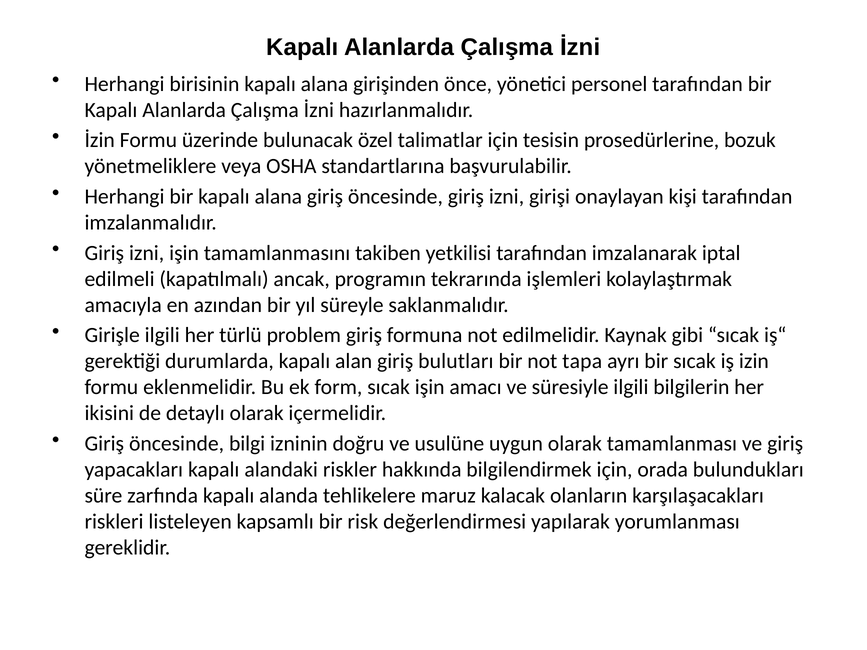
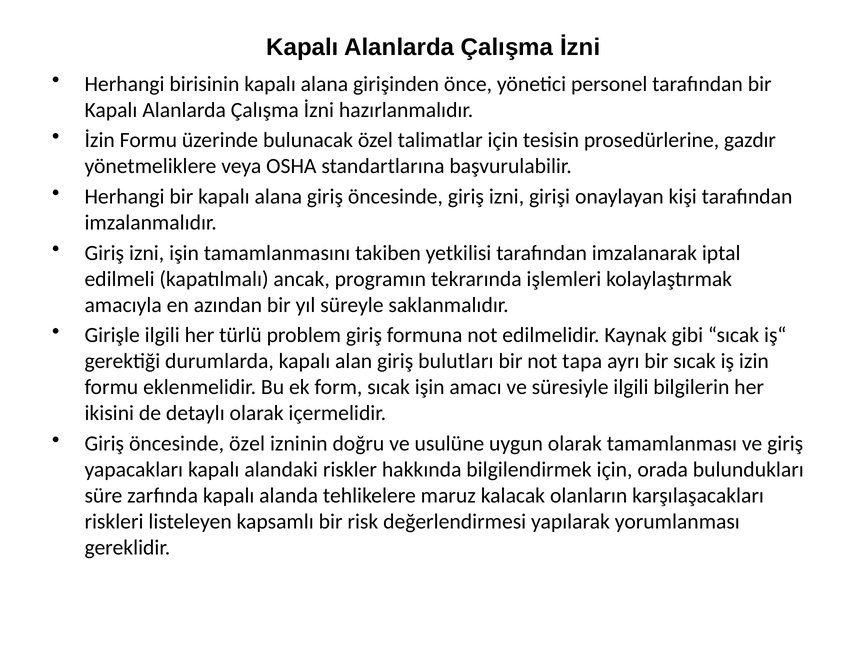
bozuk: bozuk -> gazdır
öncesinde bilgi: bilgi -> özel
